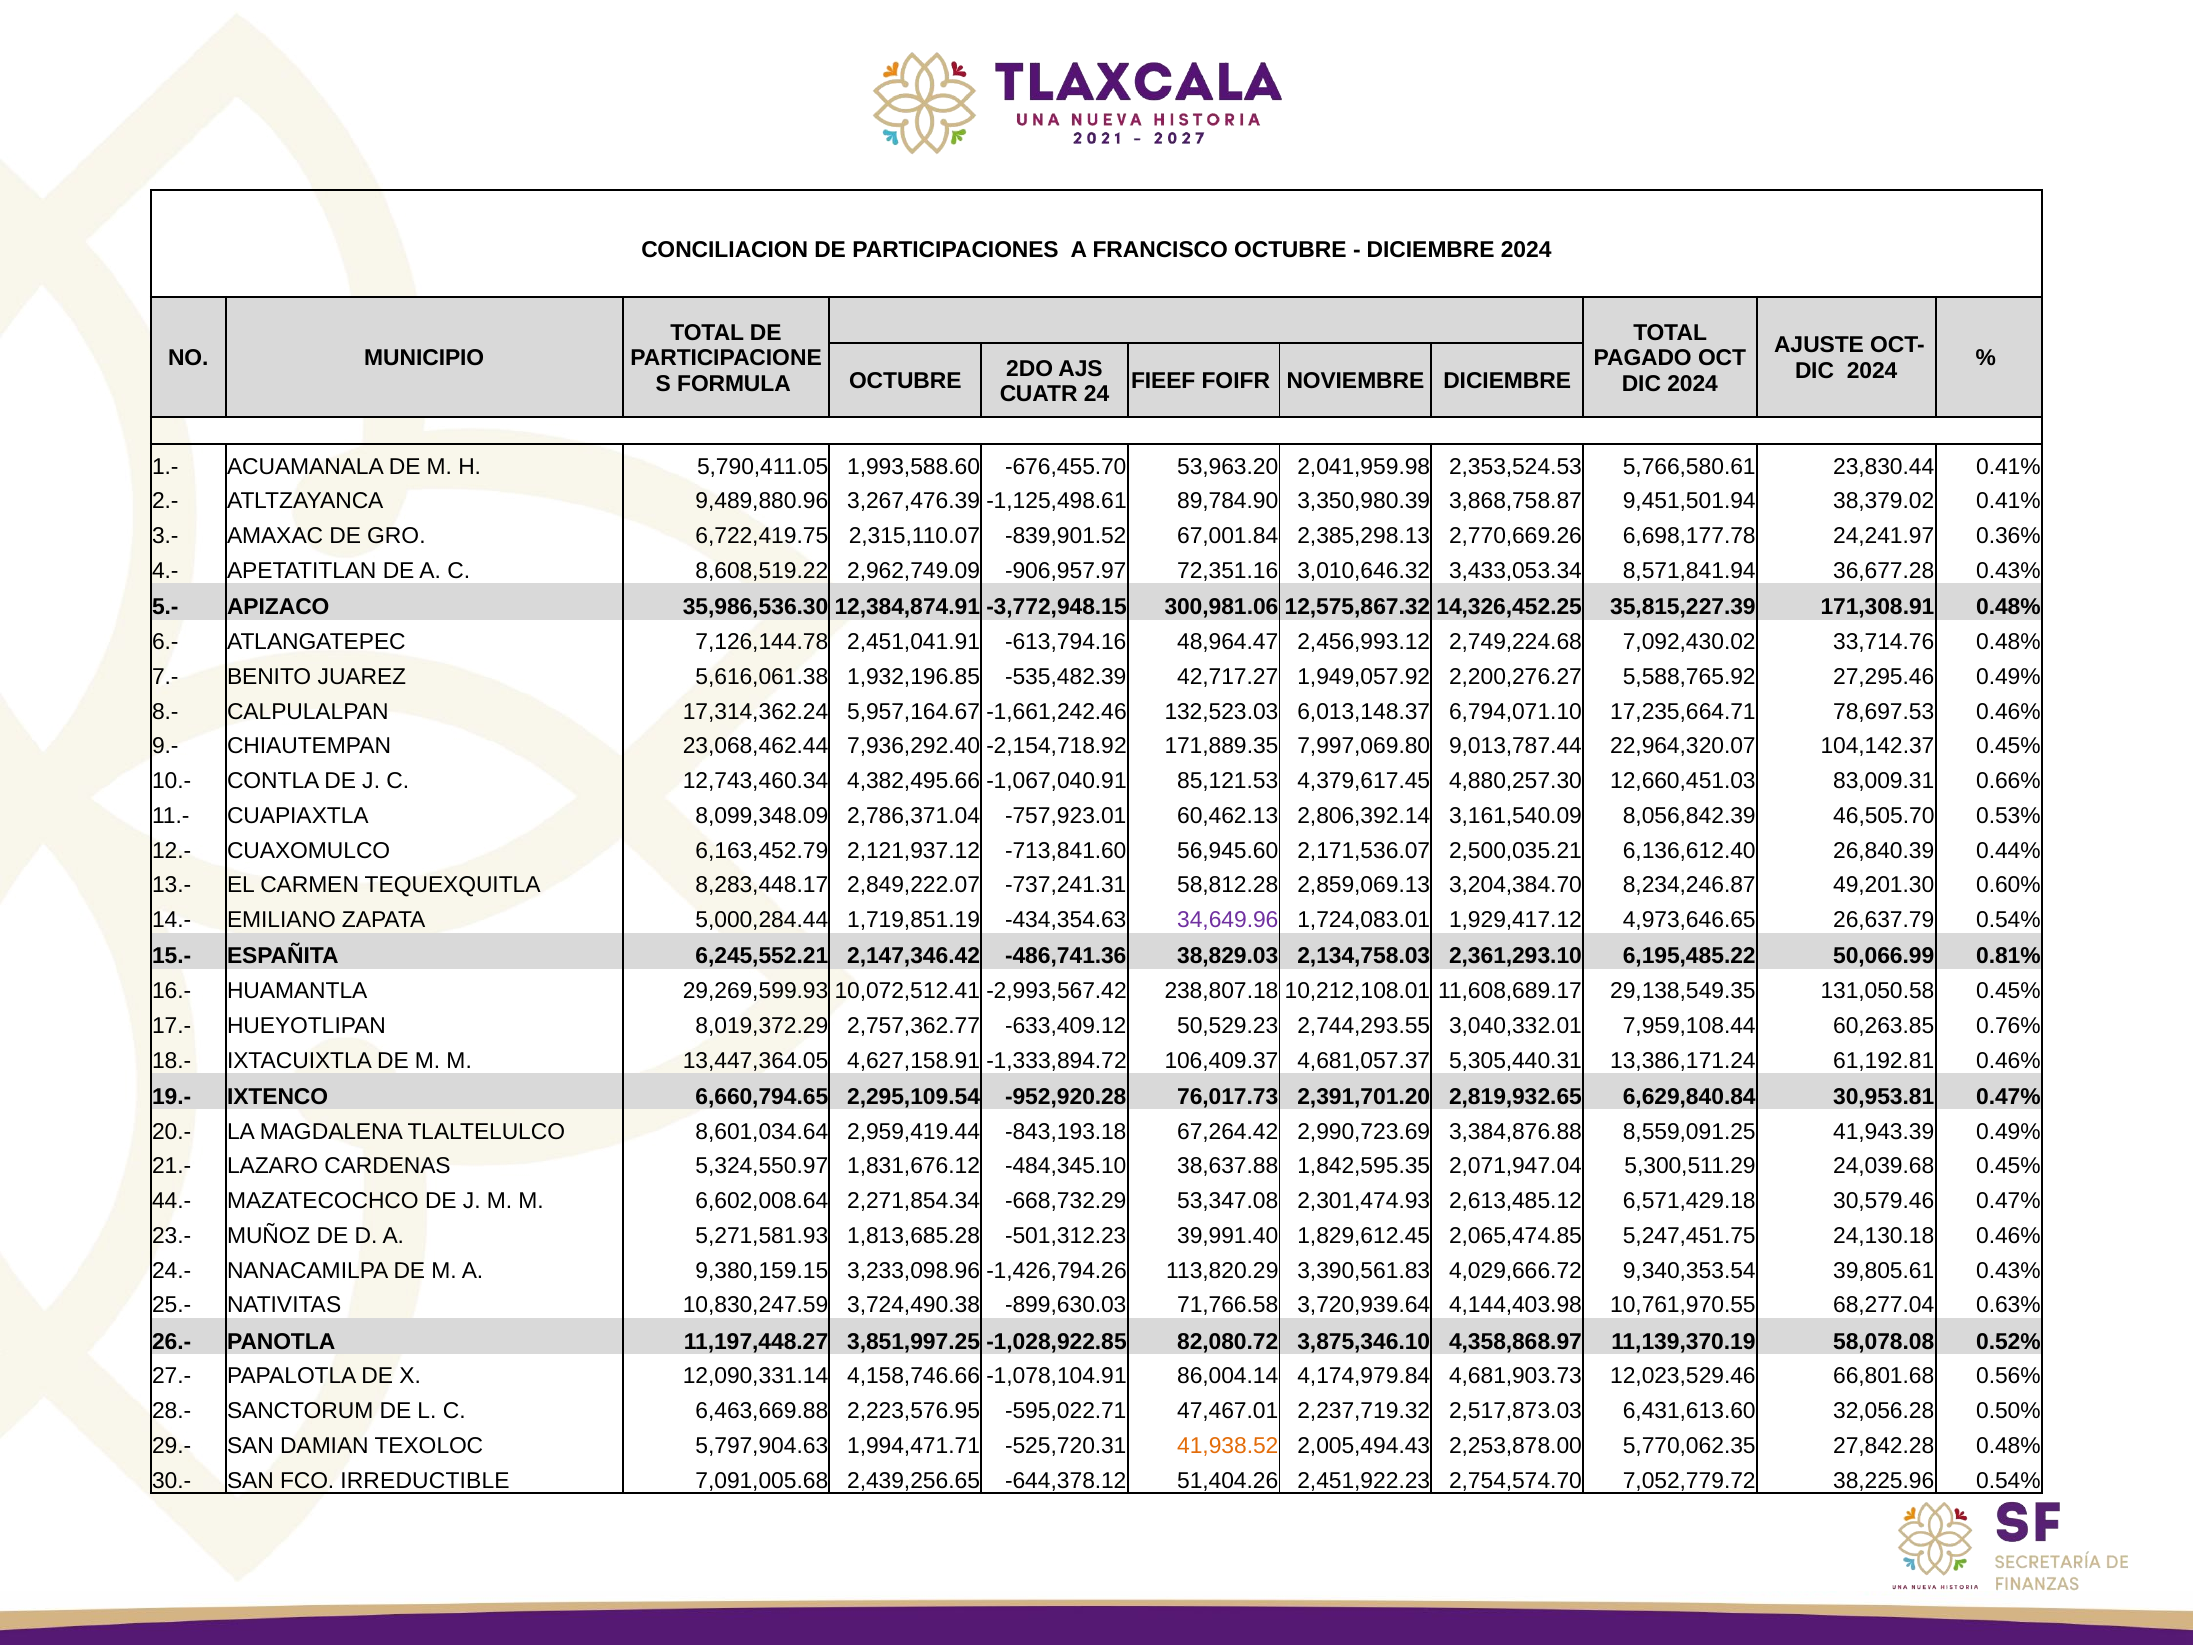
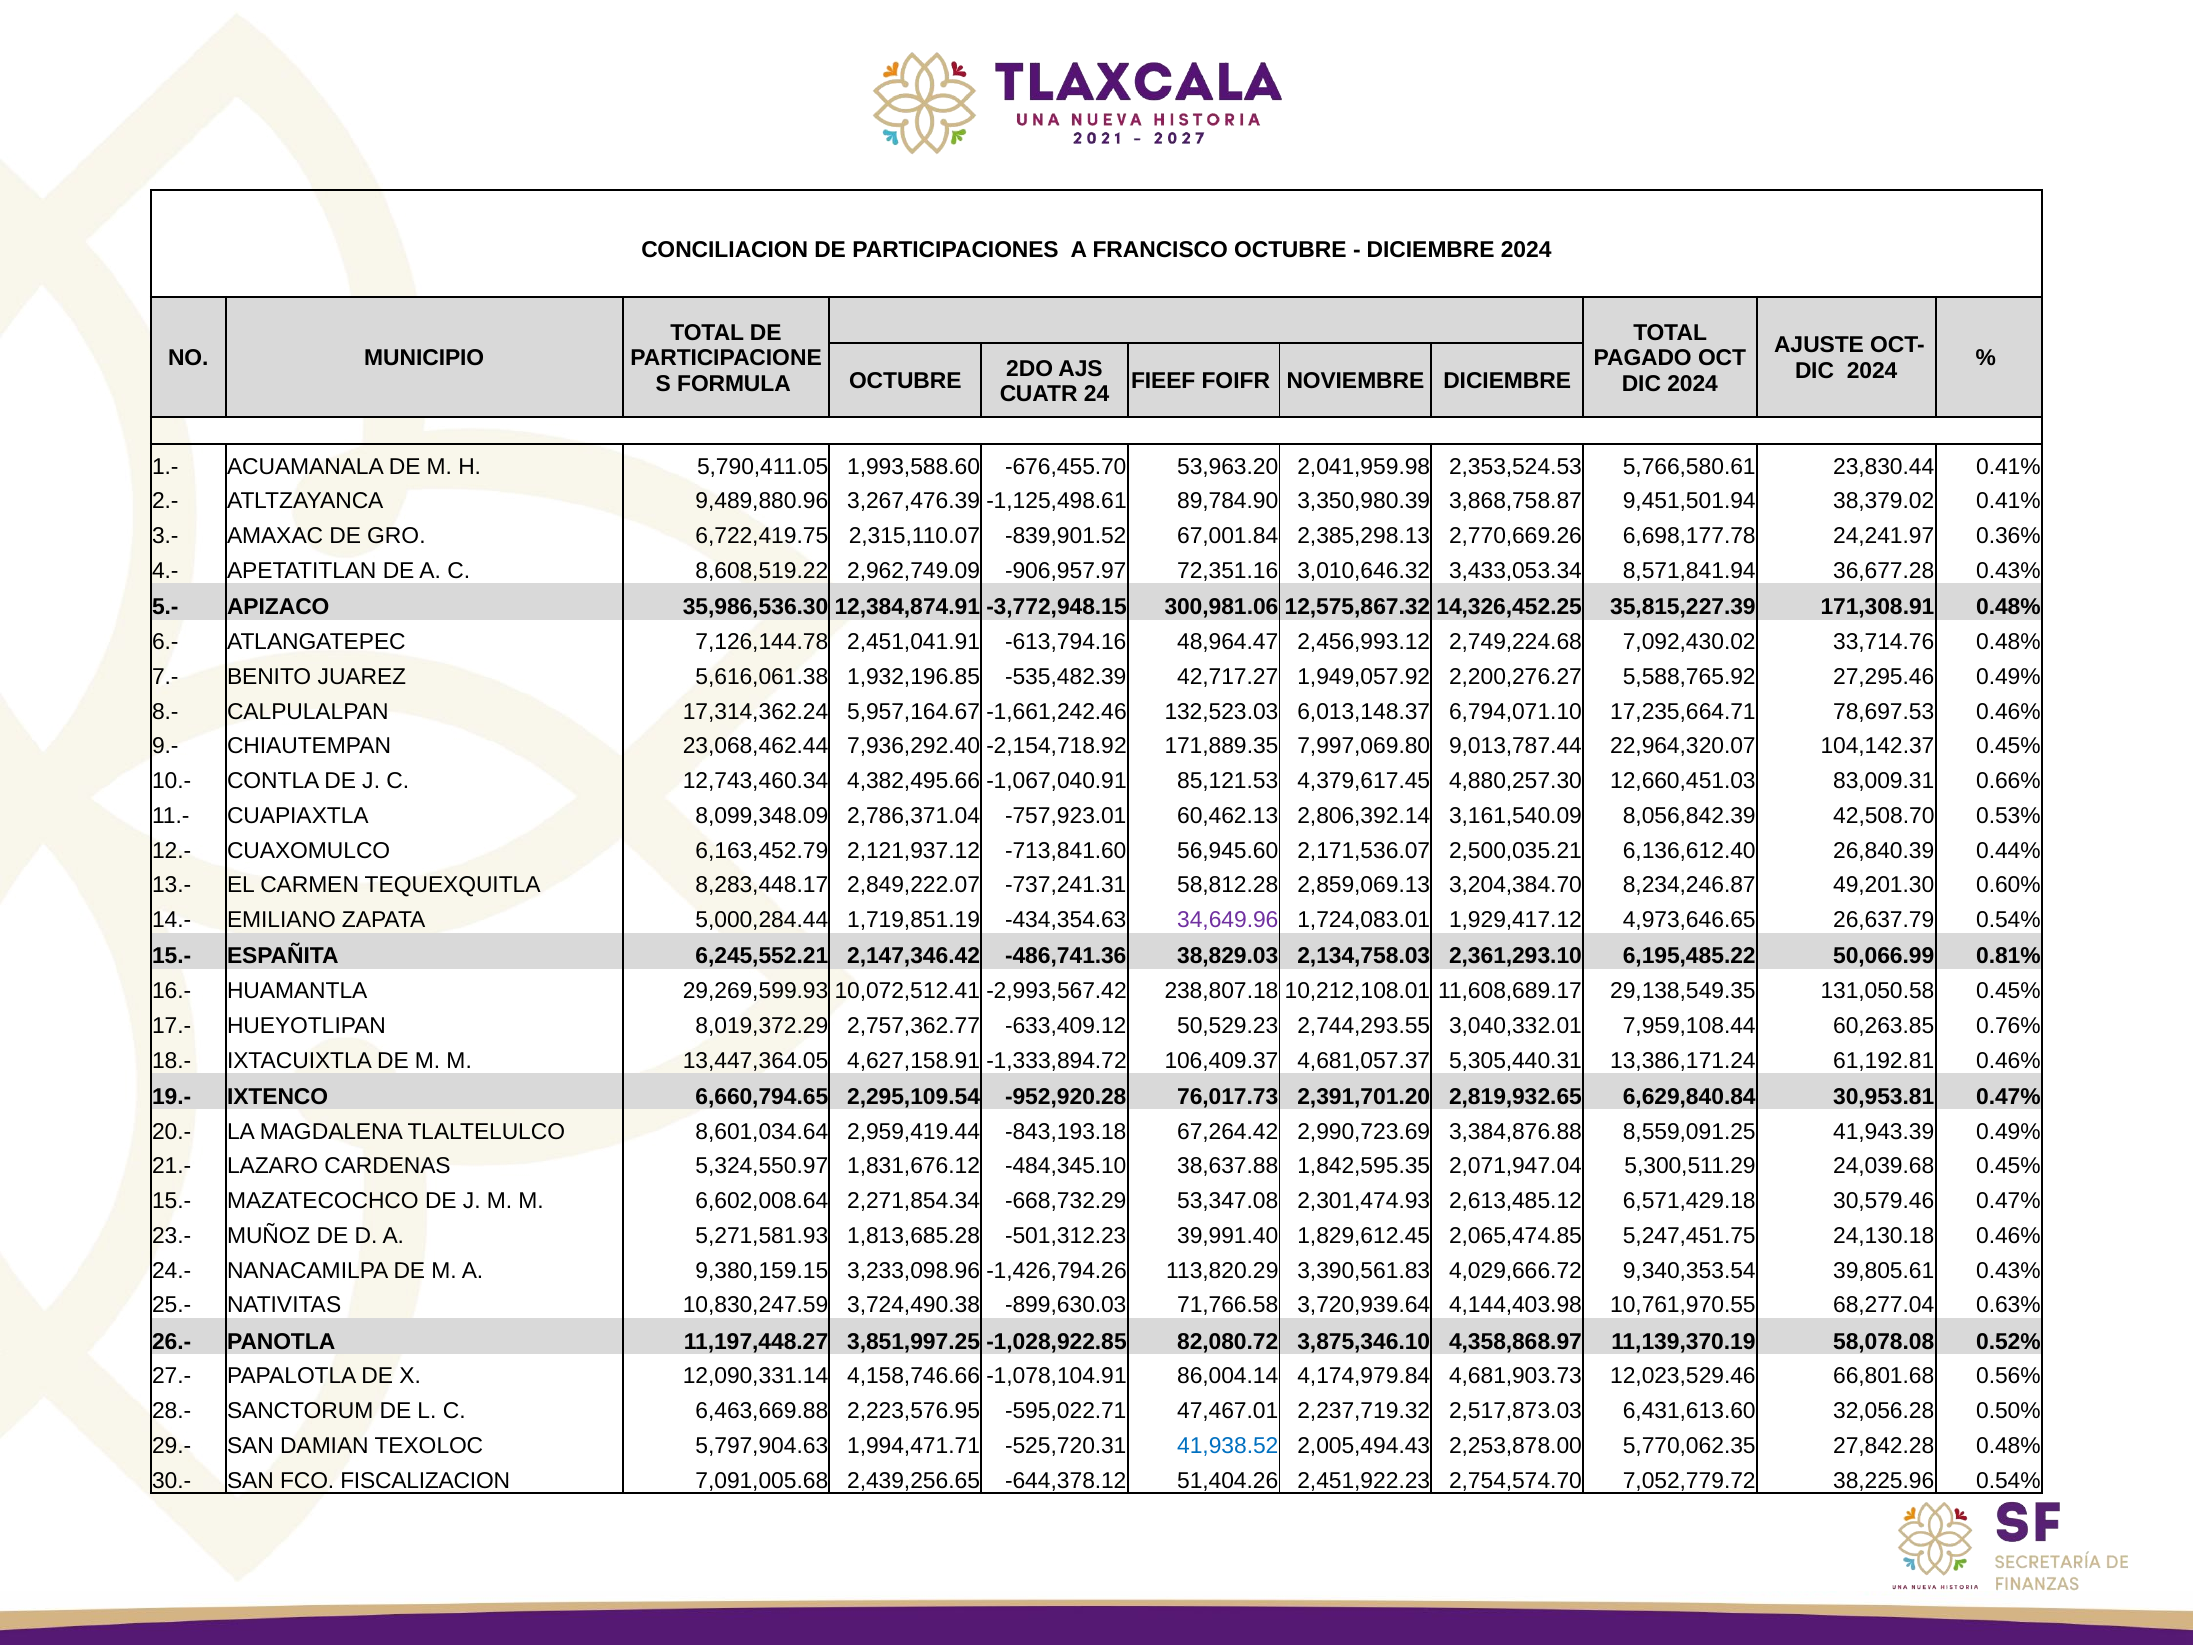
46,505.70: 46,505.70 -> 42,508.70
44.- at (172, 1201): 44.- -> 15.-
41,938.52 colour: orange -> blue
IRREDUCTIBLE: IRREDUCTIBLE -> FISCALIZACION
